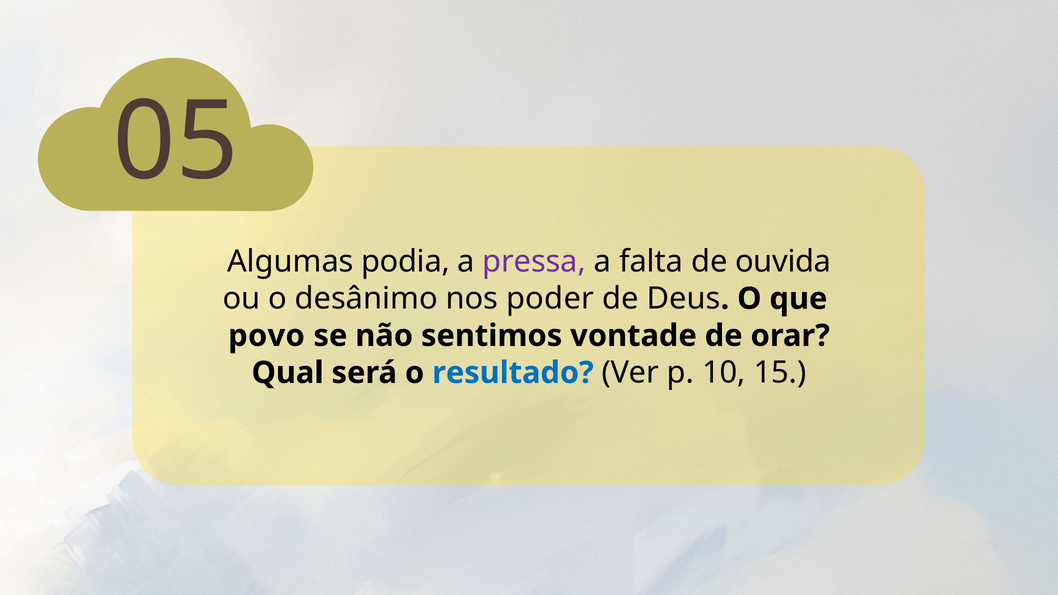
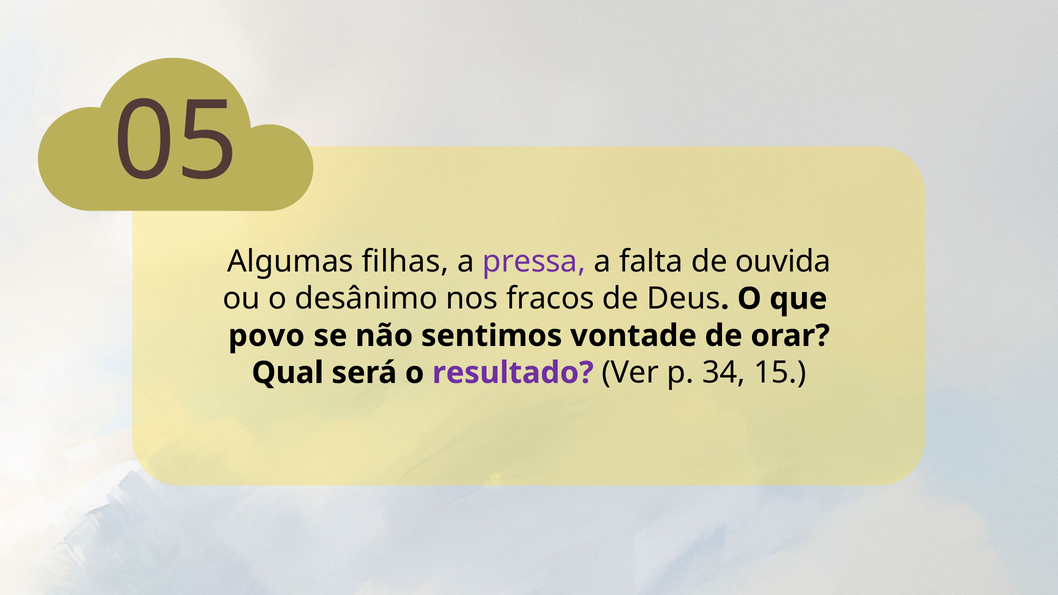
podia: podia -> filhas
poder: poder -> fracos
resultado colour: blue -> purple
10: 10 -> 34
